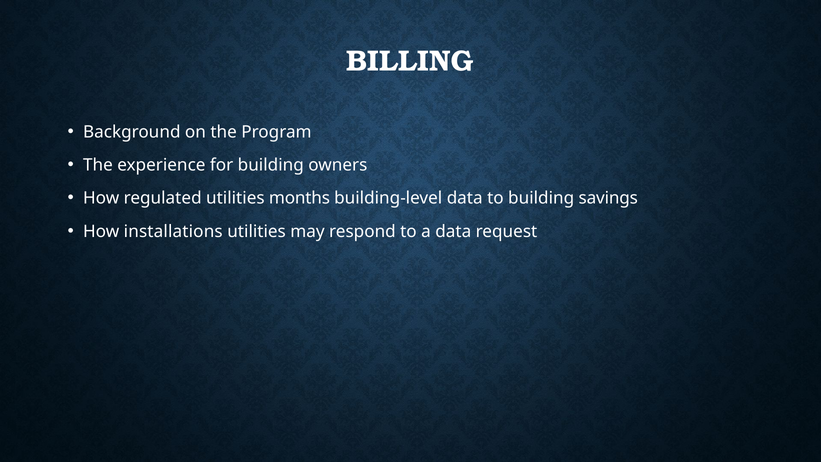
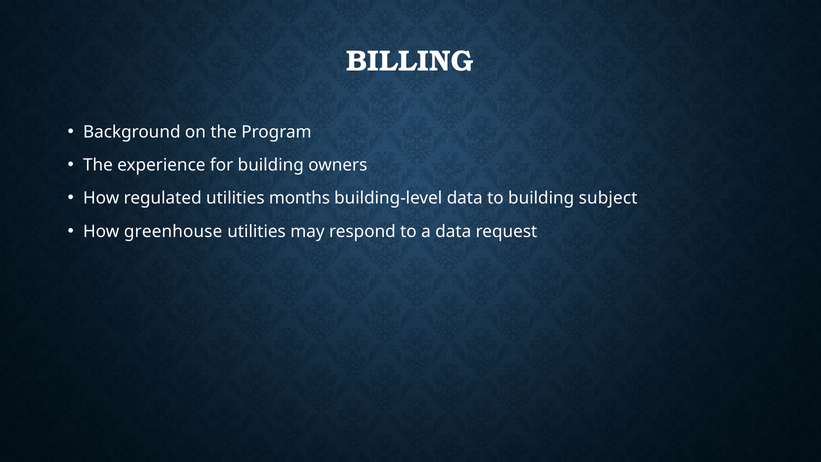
savings: savings -> subject
installations: installations -> greenhouse
